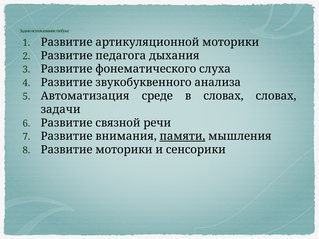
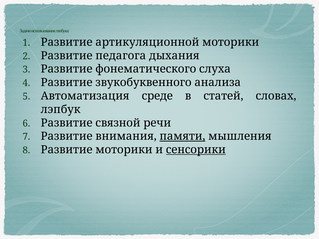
в словах: словах -> статей
задачи at (61, 109): задачи -> лэпбук
сенсорики underline: none -> present
